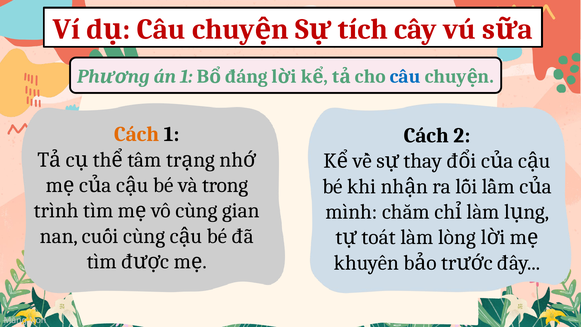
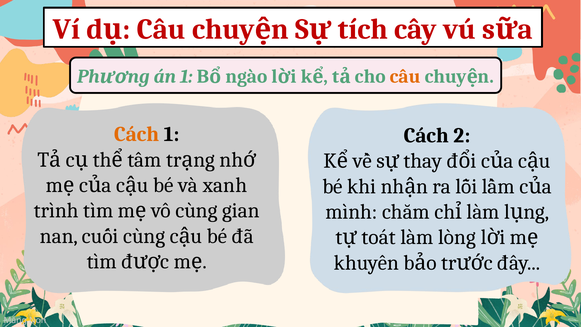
đáng: đáng -> ngào
câu at (405, 77) colour: blue -> orange
trong: trong -> xanh
